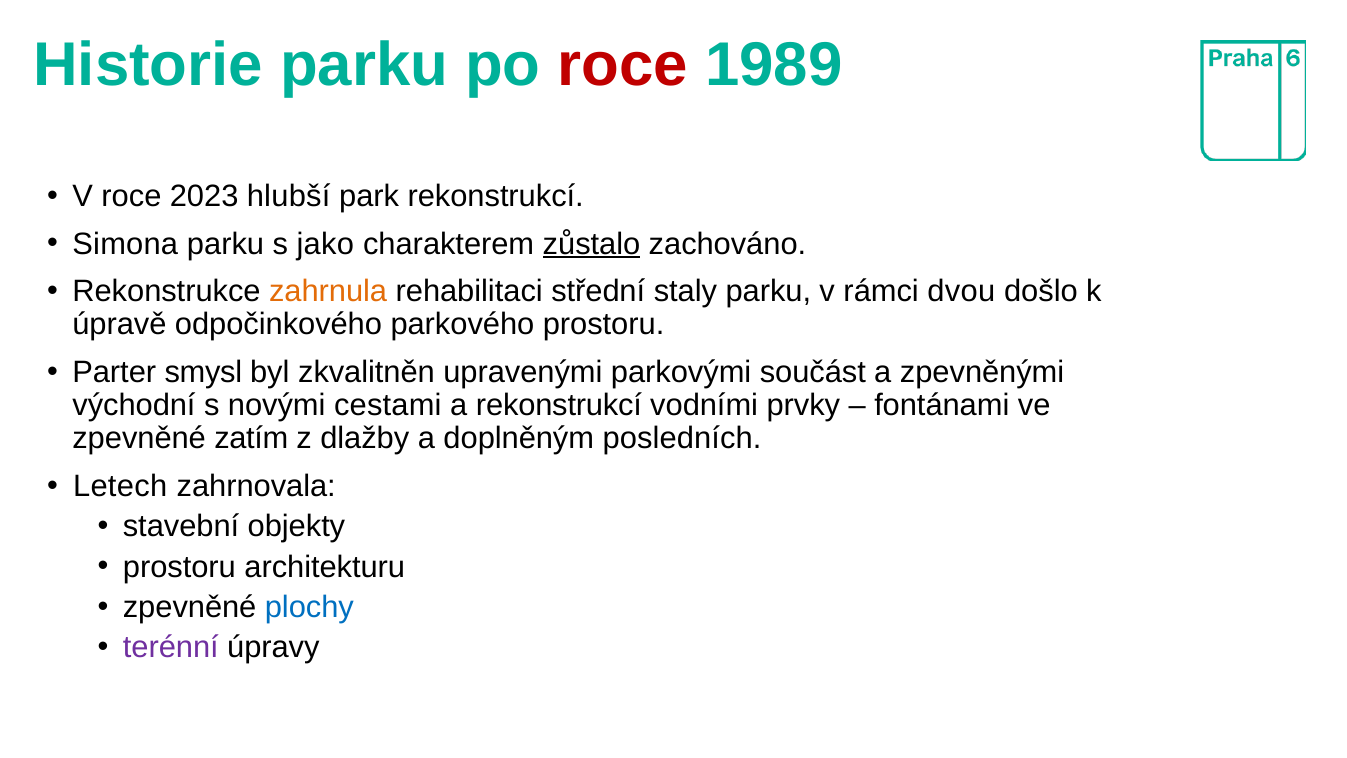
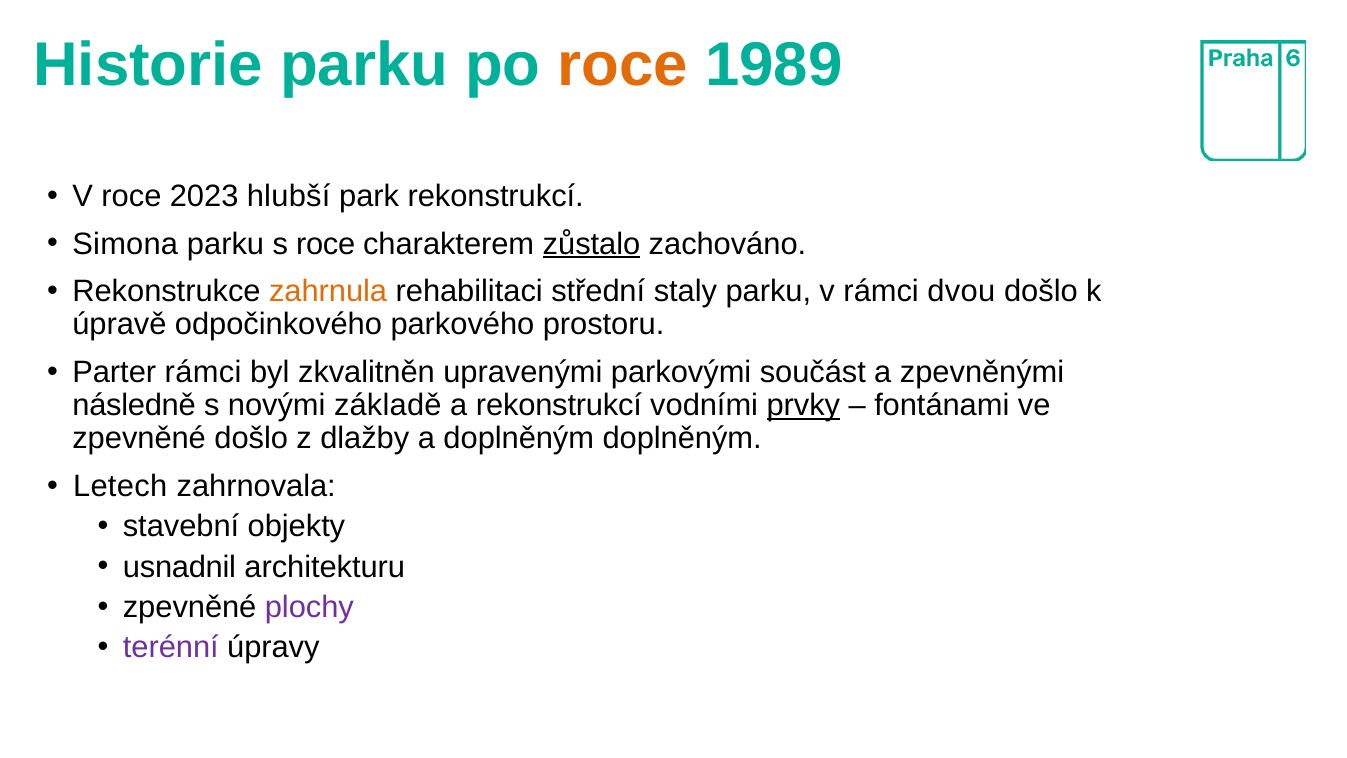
roce at (623, 65) colour: red -> orange
s jako: jako -> roce
Parter smysl: smysl -> rámci
východní: východní -> následně
cestami: cestami -> základě
prvky underline: none -> present
zpevněné zatím: zatím -> došlo
doplněným posledních: posledních -> doplněným
prostoru at (179, 567): prostoru -> usnadnil
plochy colour: blue -> purple
